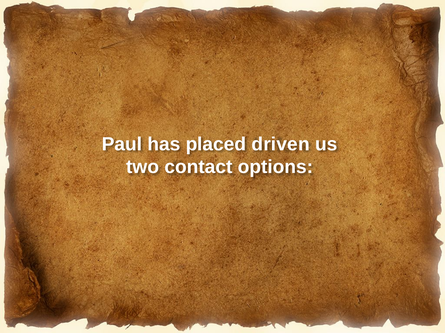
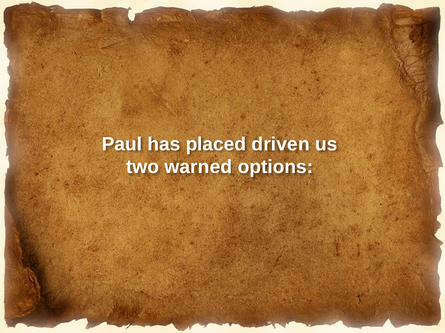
contact: contact -> warned
